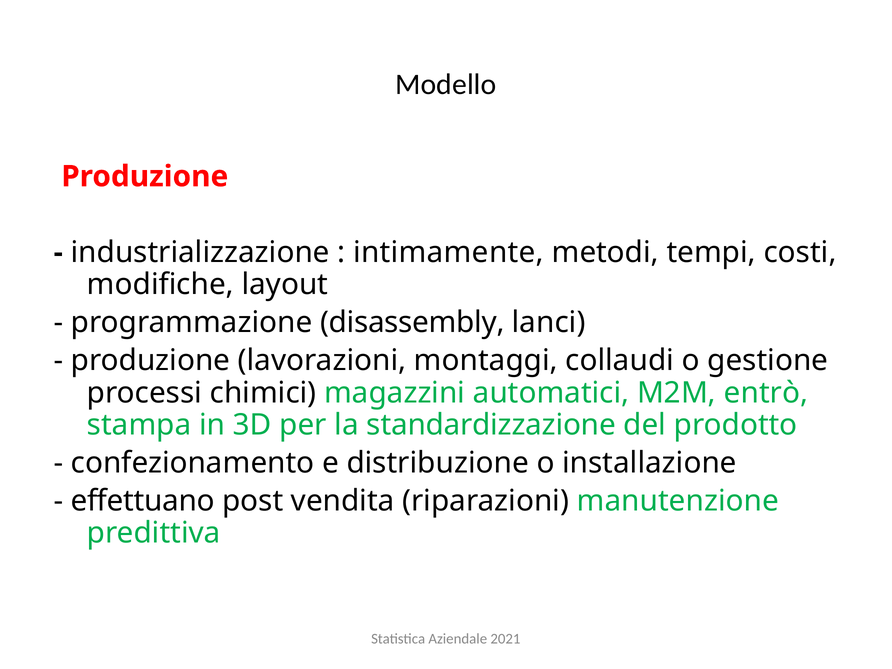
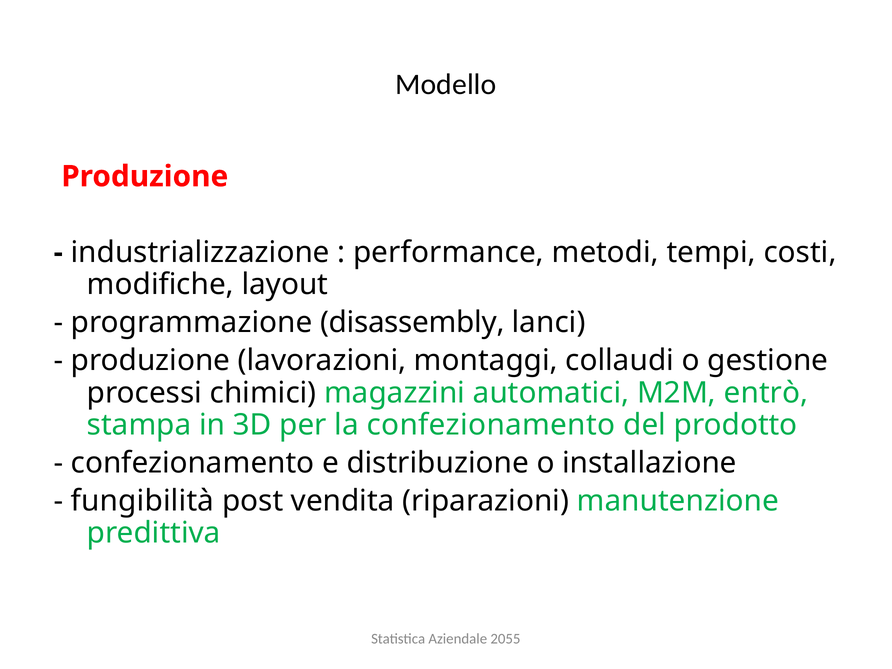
intimamente: intimamente -> performance
la standardizzazione: standardizzazione -> confezionamento
effettuano: effettuano -> fungibilità
2021: 2021 -> 2055
